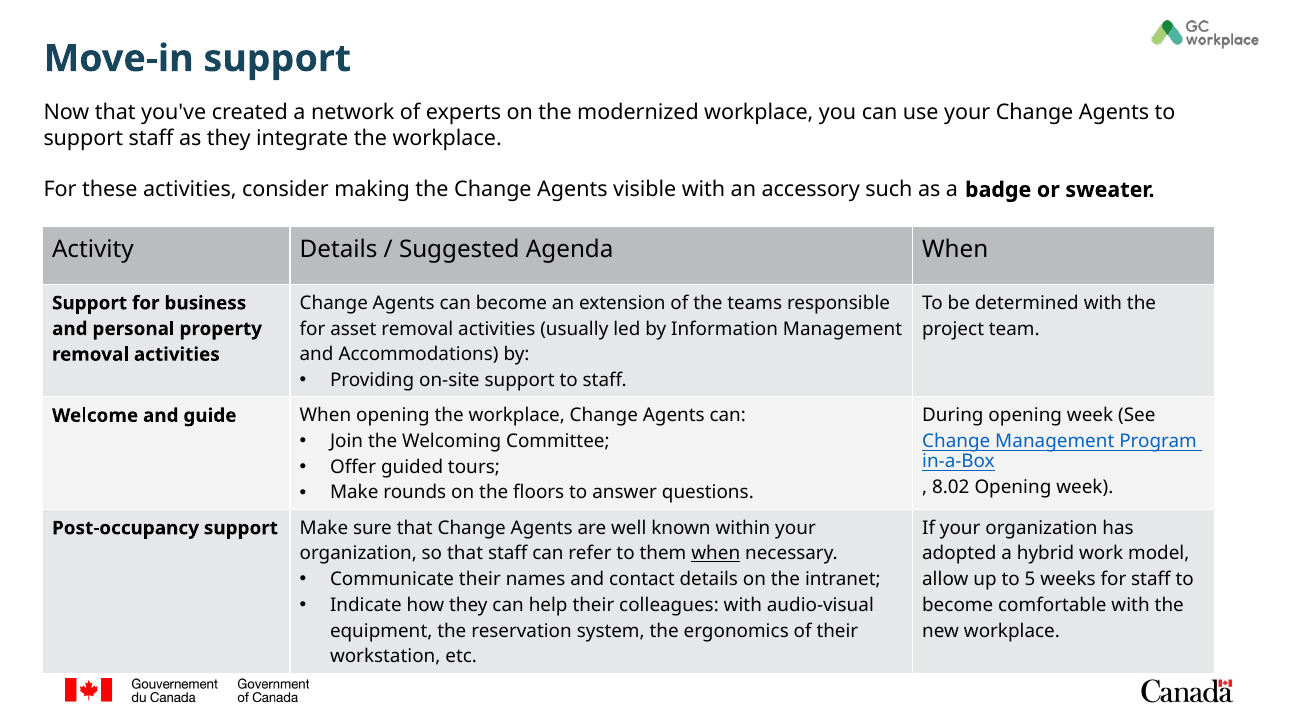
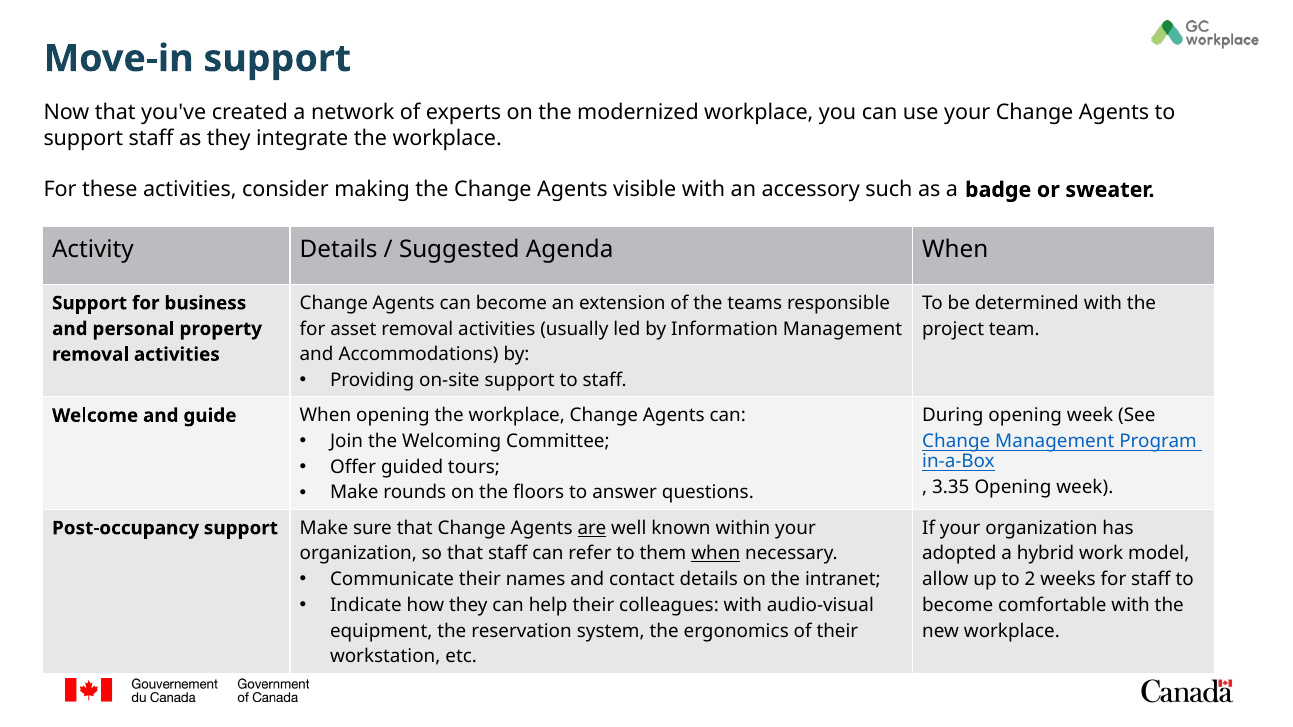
8.02: 8.02 -> 3.35
are underline: none -> present
5: 5 -> 2
